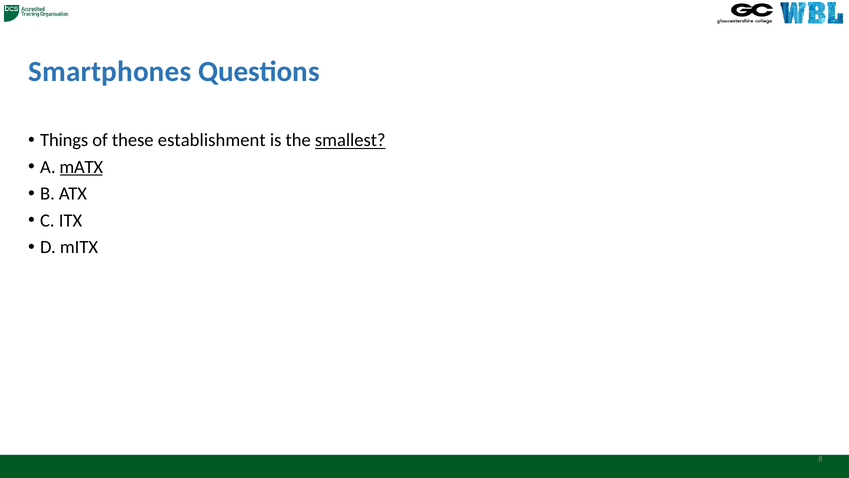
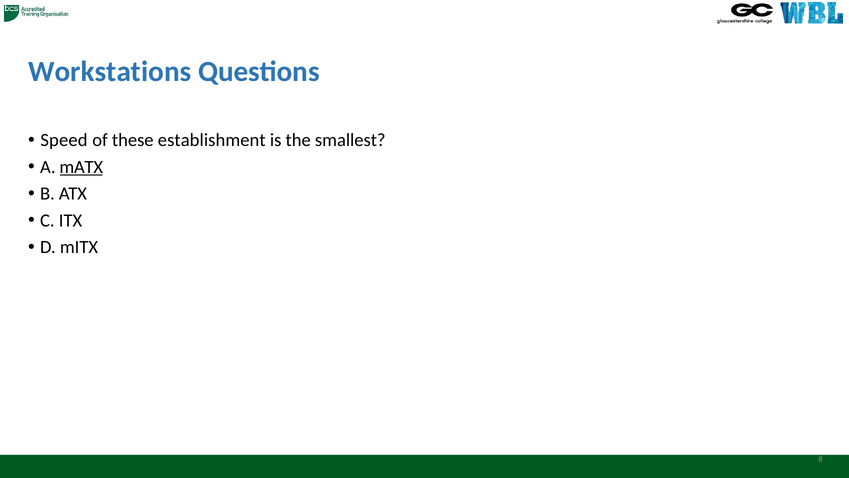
Smartphones: Smartphones -> Workstations
Things: Things -> Speed
smallest underline: present -> none
